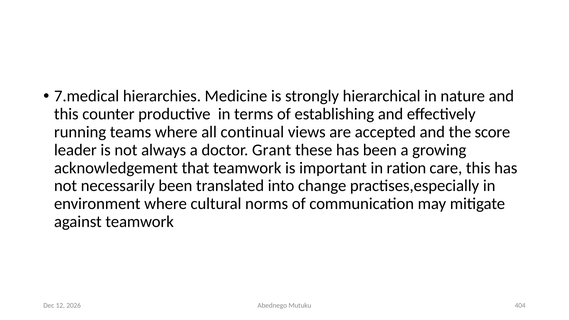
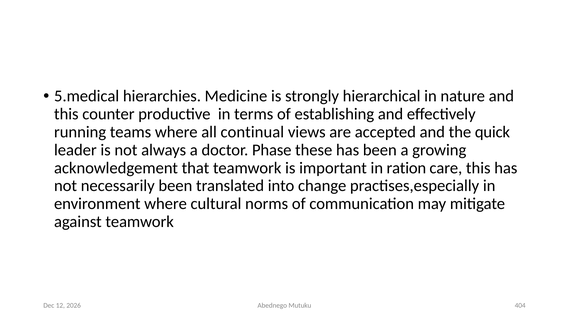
7.medical: 7.medical -> 5.medical
score: score -> quick
Grant: Grant -> Phase
